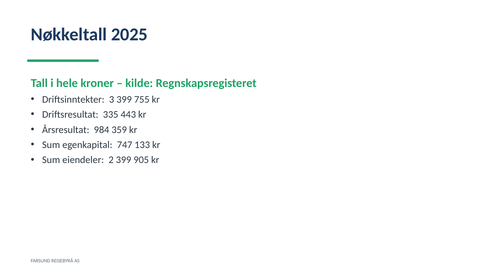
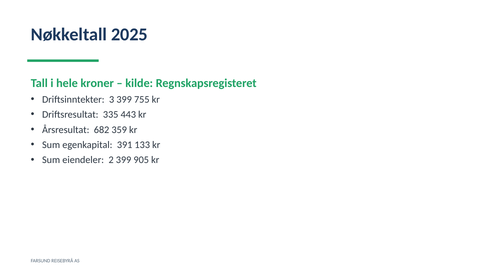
984: 984 -> 682
747: 747 -> 391
